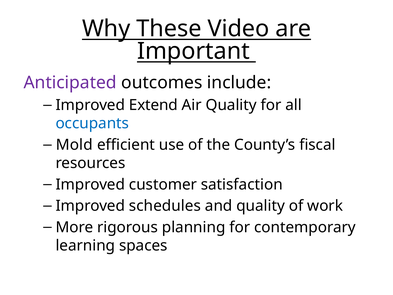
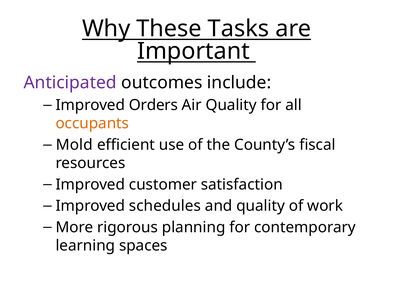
Video: Video -> Tasks
Extend: Extend -> Orders
occupants colour: blue -> orange
